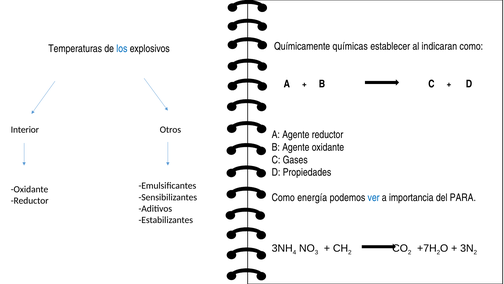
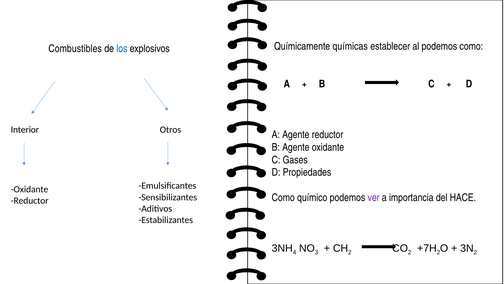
Temperaturas: Temperaturas -> Combustibles
al indicaran: indicaran -> podemos
energía: energía -> químico
ver colour: blue -> purple
PARA: PARA -> HACE
